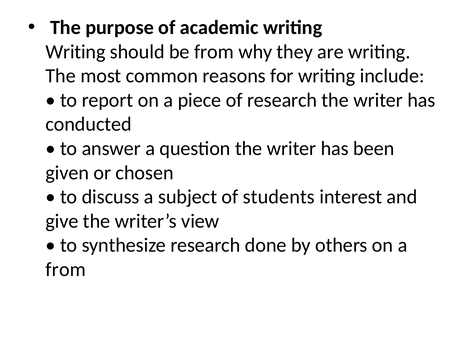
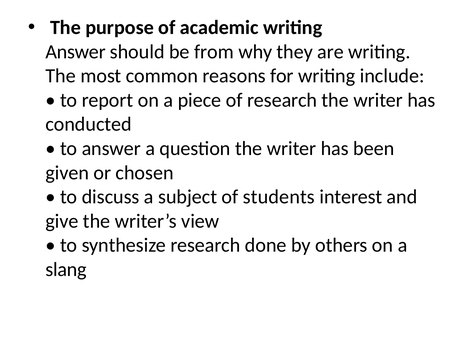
Writing at (76, 52): Writing -> Answer
from at (66, 269): from -> slang
